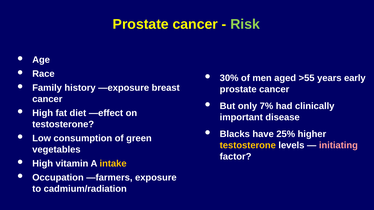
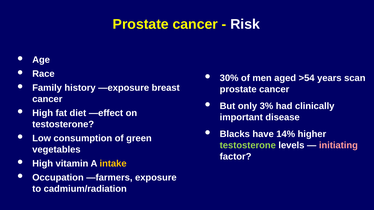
Risk colour: light green -> white
>55: >55 -> >54
early: early -> scan
7%: 7% -> 3%
25%: 25% -> 14%
testosterone at (248, 146) colour: yellow -> light green
